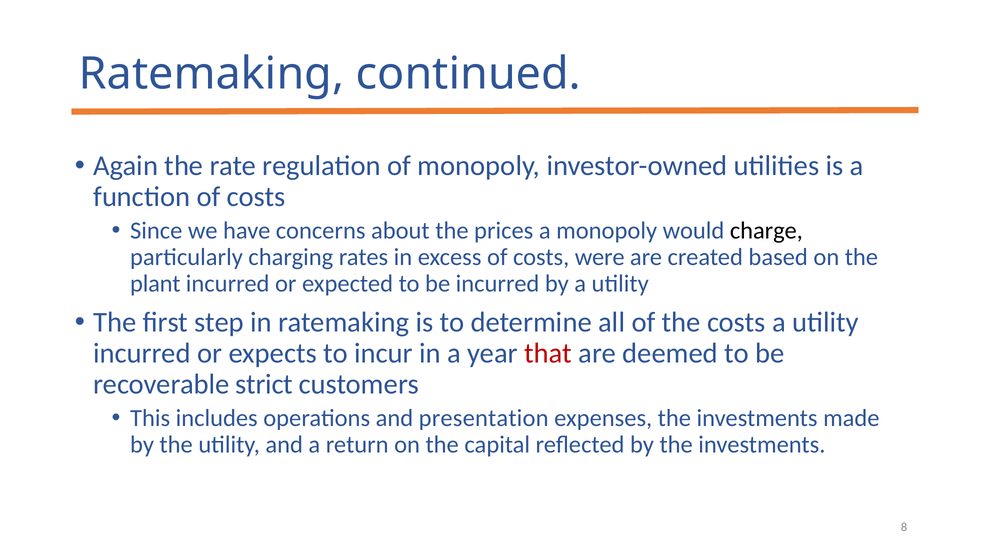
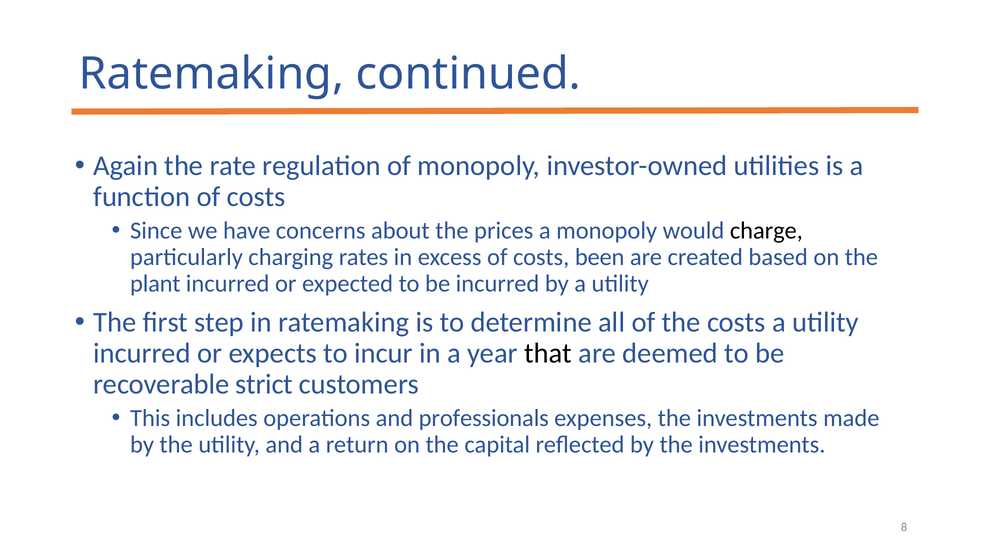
were: were -> been
that colour: red -> black
presentation: presentation -> professionals
